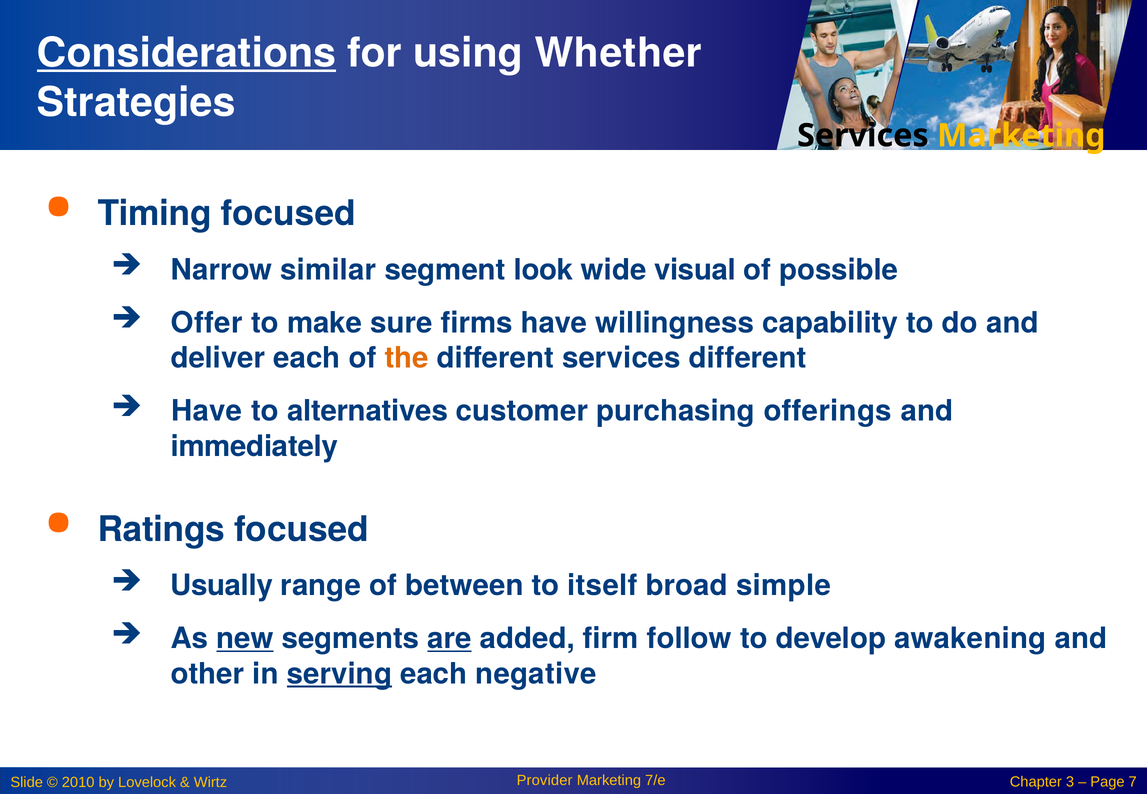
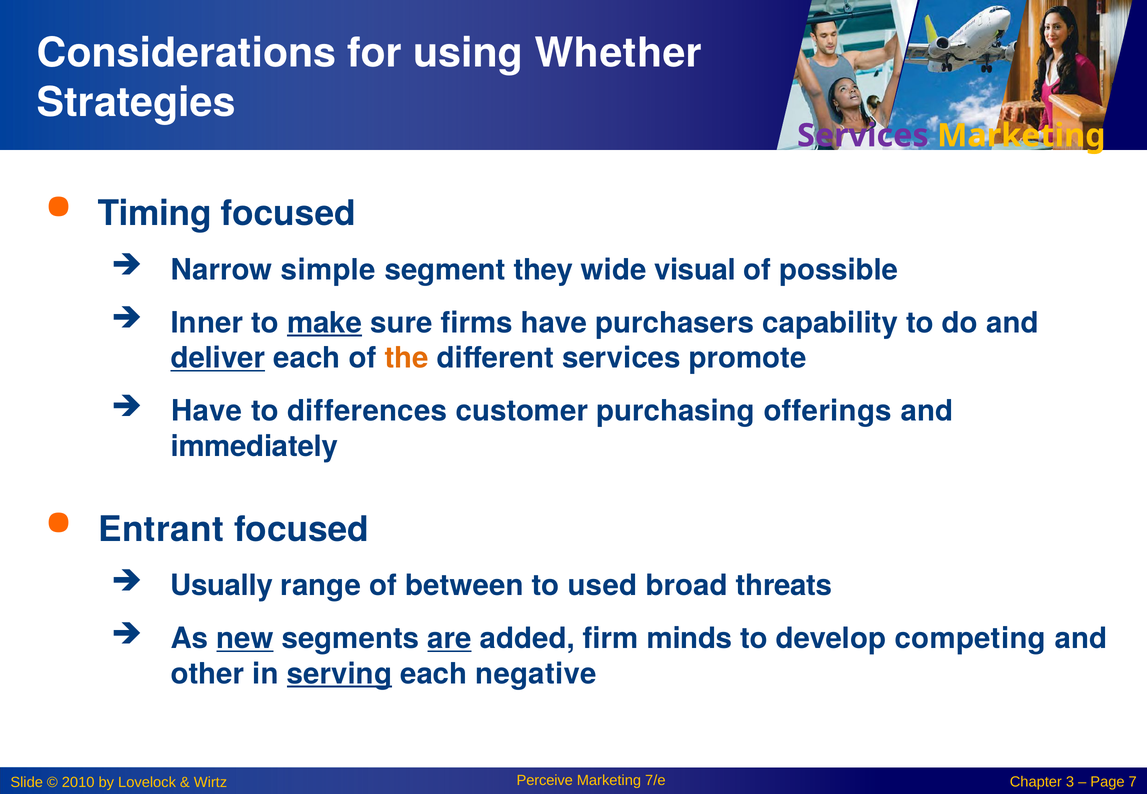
Considerations underline: present -> none
Services at (863, 136) colour: black -> purple
similar: similar -> simple
look: look -> they
Offer: Offer -> Inner
make underline: none -> present
willingness: willingness -> purchasers
deliver underline: none -> present
services different: different -> promote
alternatives: alternatives -> differences
Ratings: Ratings -> Entrant
itself: itself -> used
simple: simple -> threats
follow: follow -> minds
awakening: awakening -> competing
Provider: Provider -> Perceive
